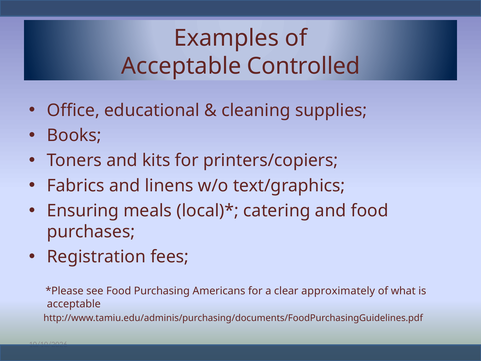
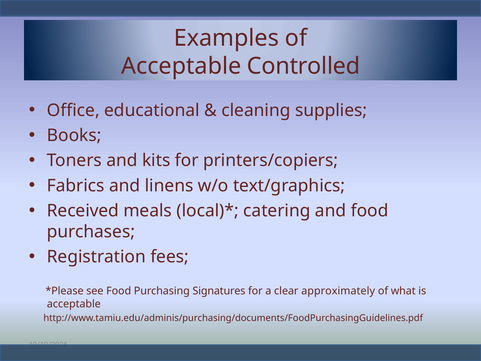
Ensuring: Ensuring -> Received
Americans: Americans -> Signatures
